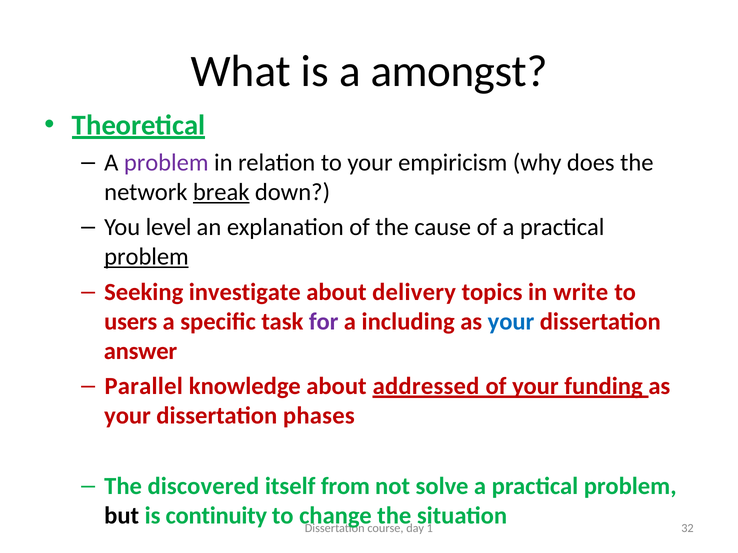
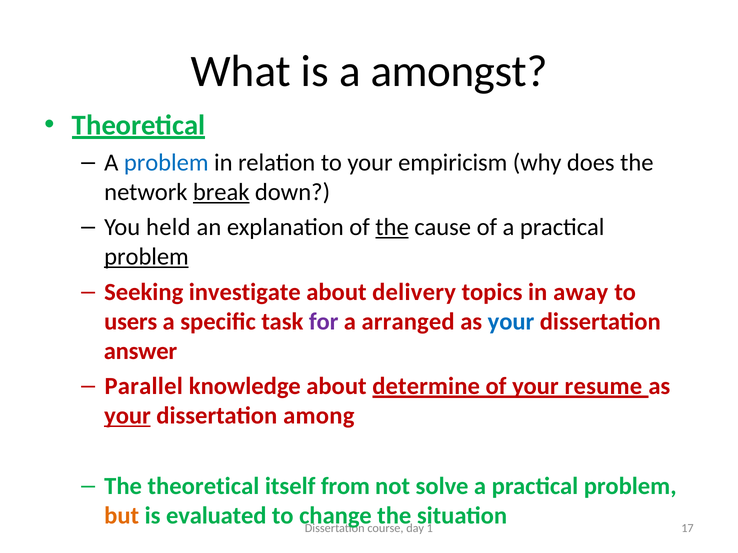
problem at (166, 163) colour: purple -> blue
level: level -> held
the at (392, 228) underline: none -> present
write: write -> away
including: including -> arranged
addressed: addressed -> determine
funding: funding -> resume
your at (128, 416) underline: none -> present
phases: phases -> among
The discovered: discovered -> theoretical
but colour: black -> orange
continuity: continuity -> evaluated
32: 32 -> 17
